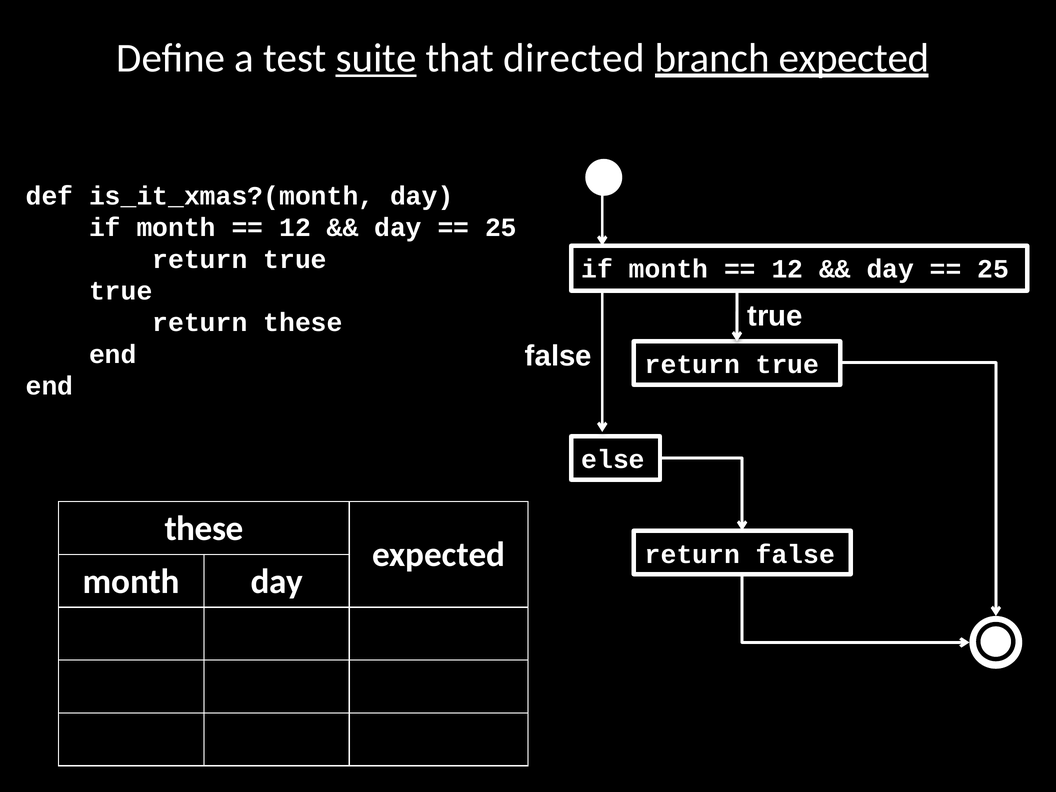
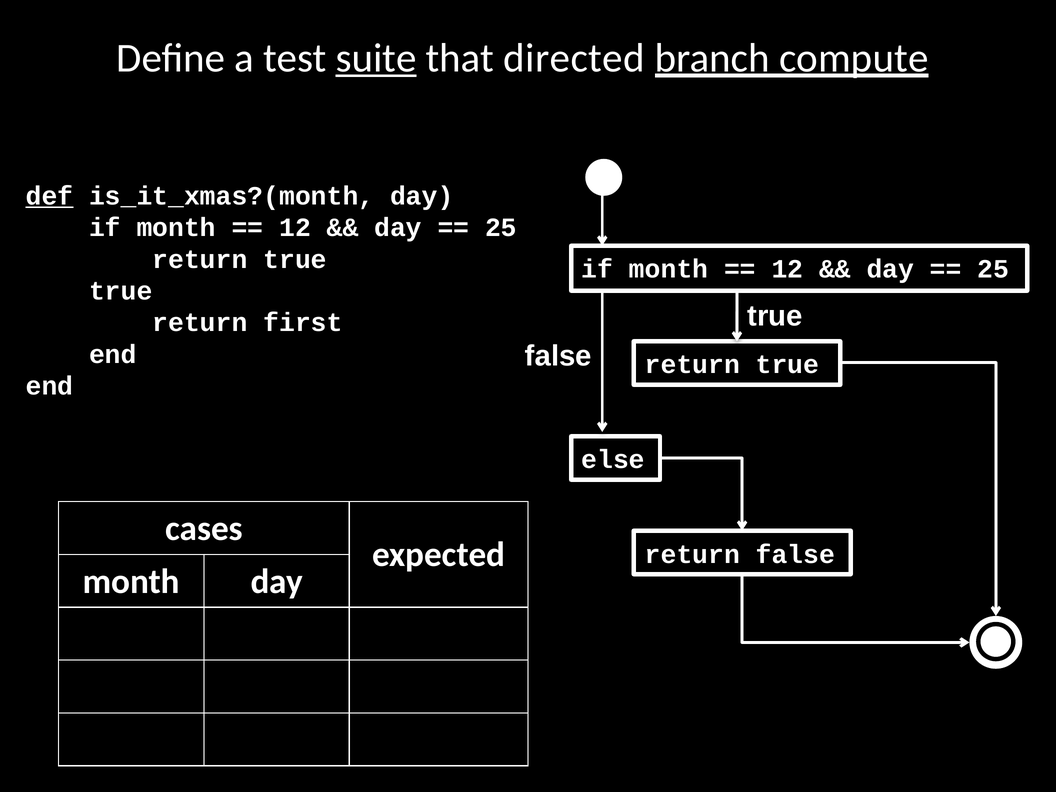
branch expected: expected -> compute
def underline: none -> present
return these: these -> first
these at (204, 529): these -> cases
